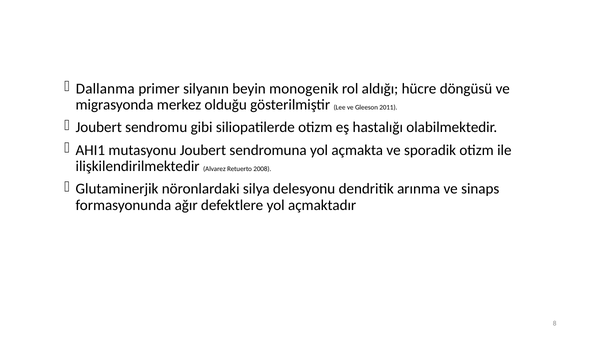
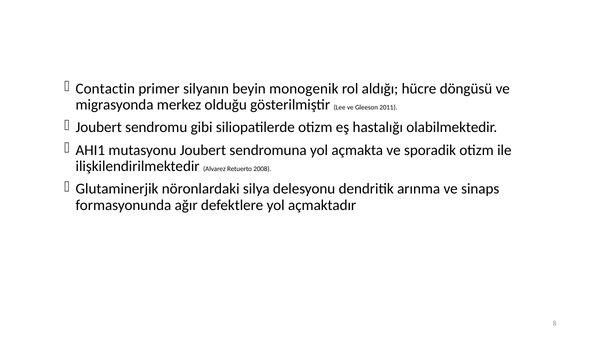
Dallanma: Dallanma -> Contactin
